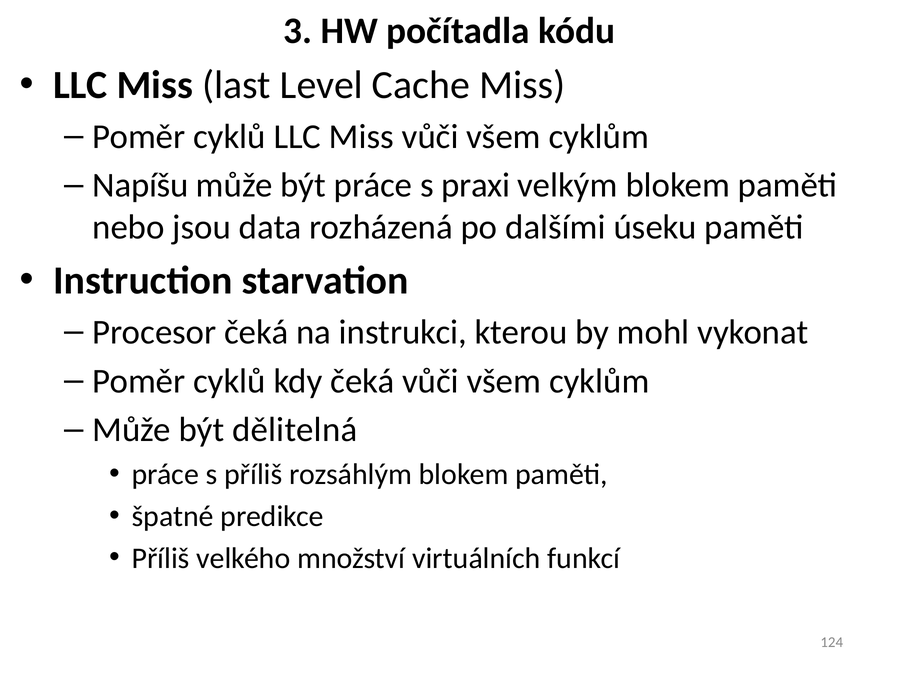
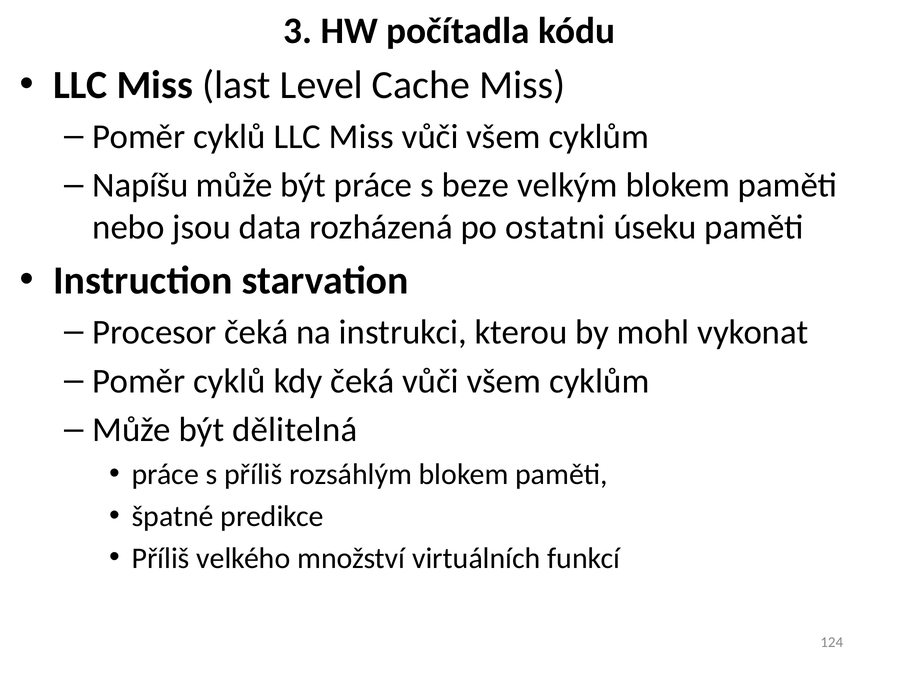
praxi: praxi -> beze
dalšími: dalšími -> ostatni
